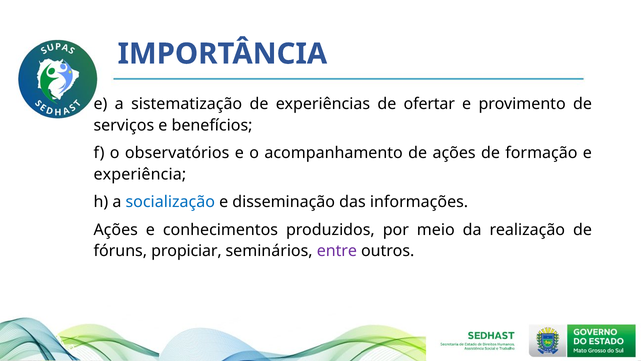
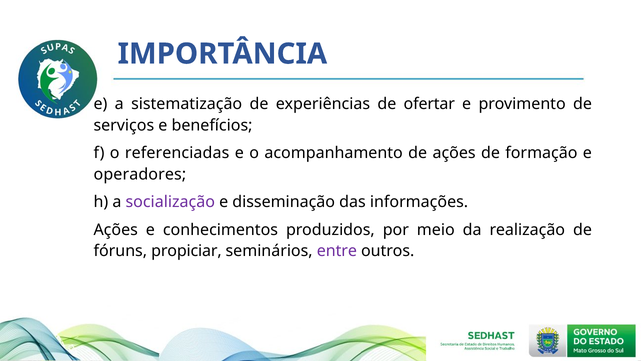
observatórios: observatórios -> referenciadas
experiência: experiência -> operadores
socialização colour: blue -> purple
